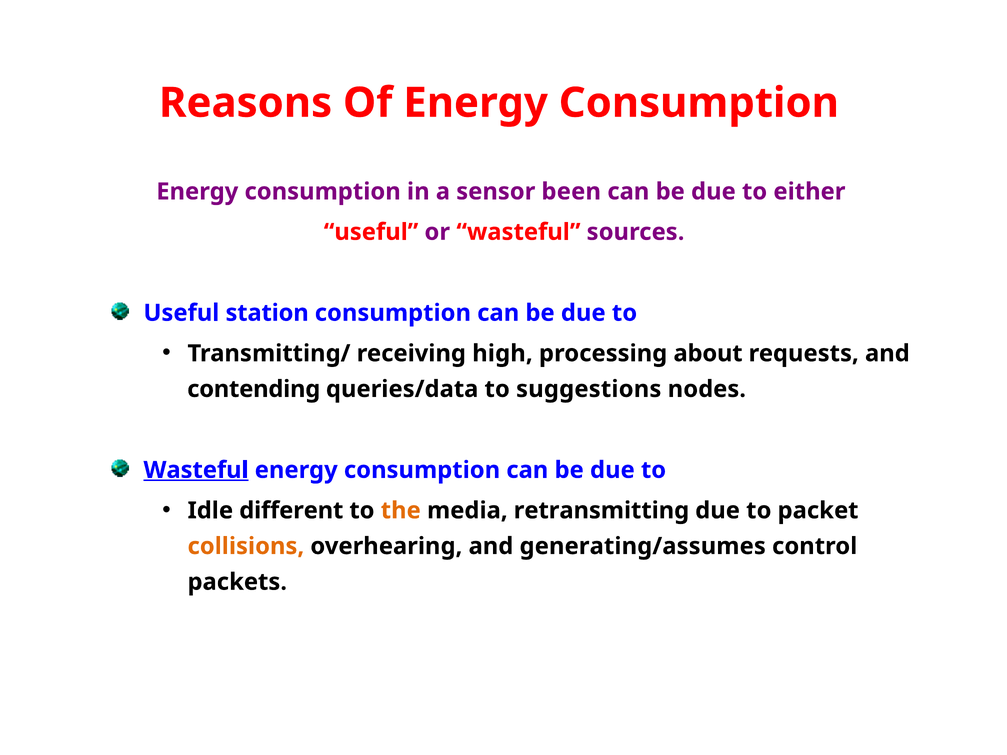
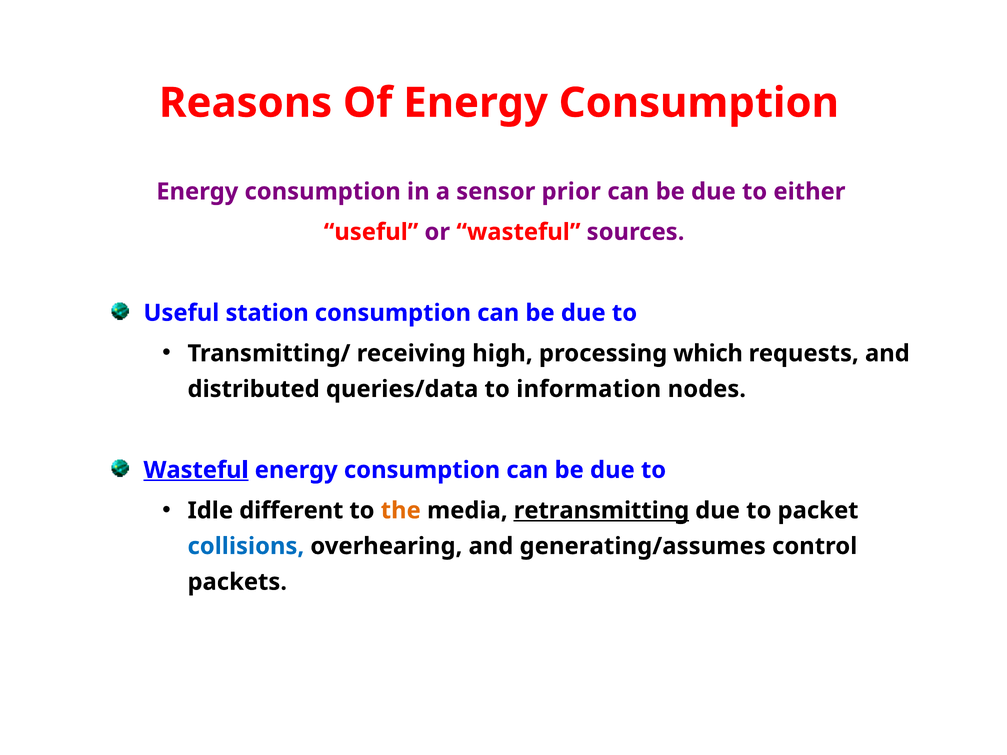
been: been -> prior
about: about -> which
contending: contending -> distributed
suggestions: suggestions -> information
retransmitting underline: none -> present
collisions colour: orange -> blue
